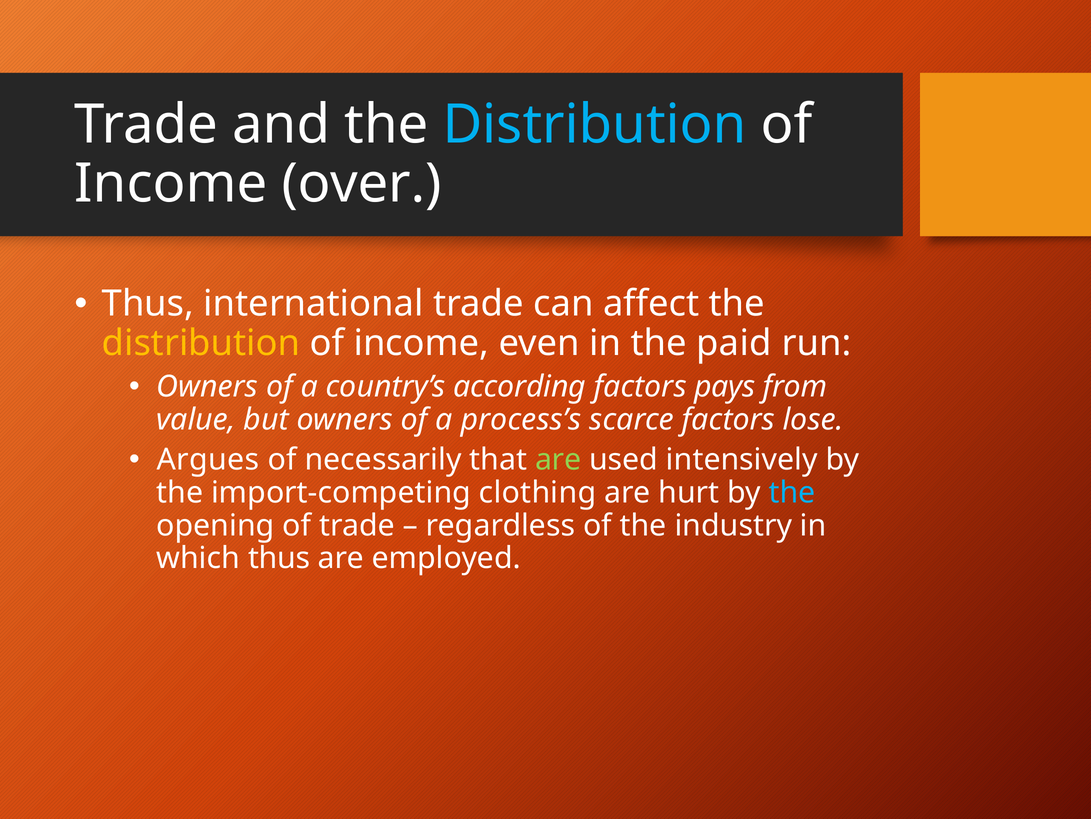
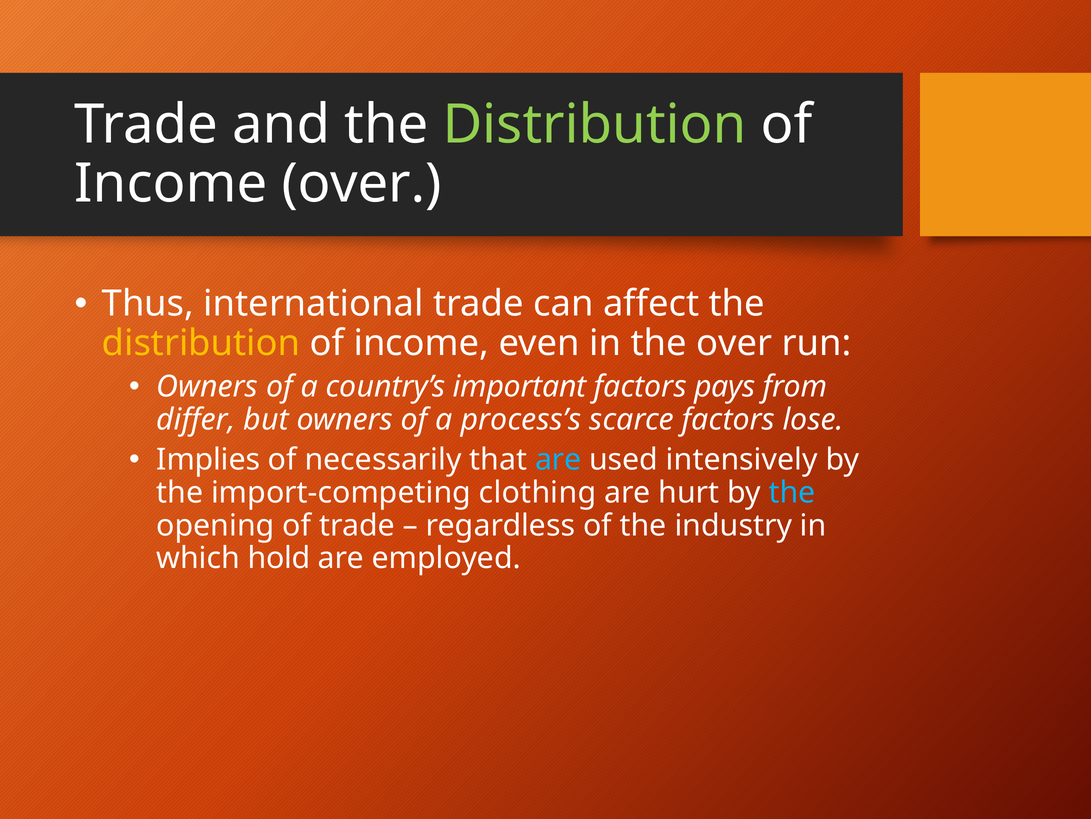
Distribution at (595, 125) colour: light blue -> light green
the paid: paid -> over
according: according -> important
value: value -> differ
Argues: Argues -> Implies
are at (558, 460) colour: light green -> light blue
which thus: thus -> hold
